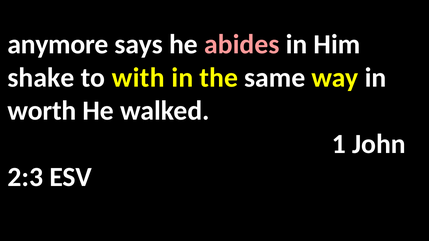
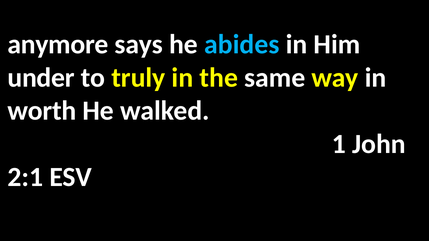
abides colour: pink -> light blue
shake: shake -> under
with: with -> truly
2:3: 2:3 -> 2:1
